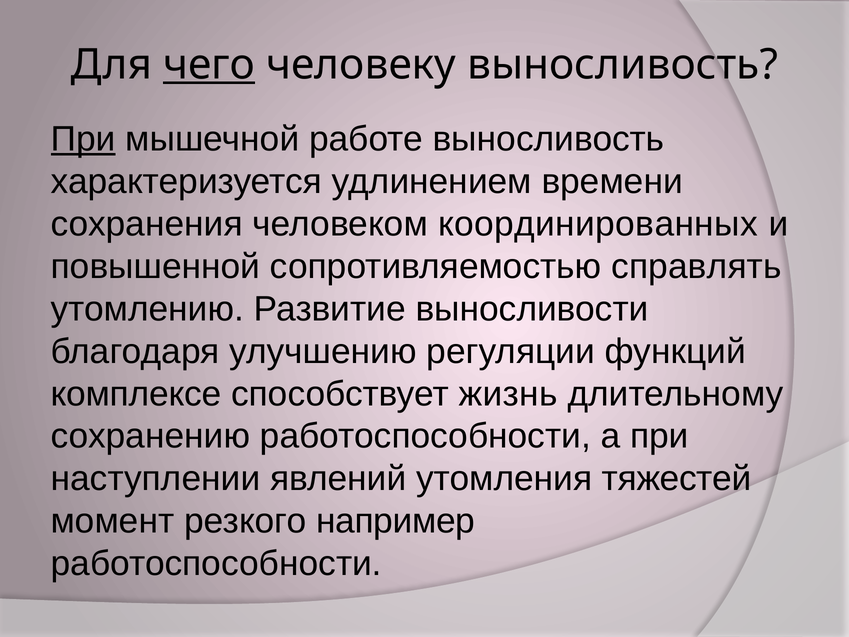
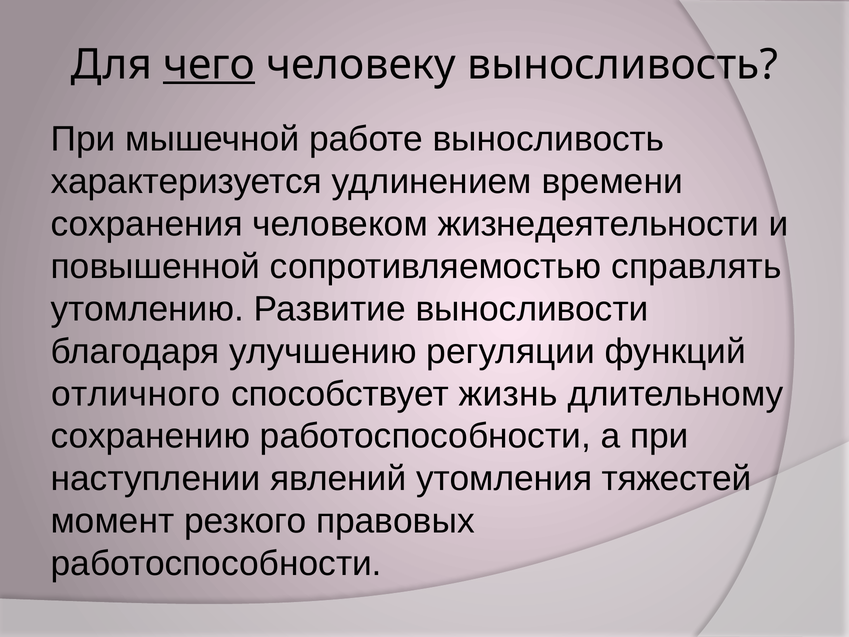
При at (83, 139) underline: present -> none
координированных: координированных -> жизнедеятельности
комплексе: комплексе -> отличного
например: например -> правовых
